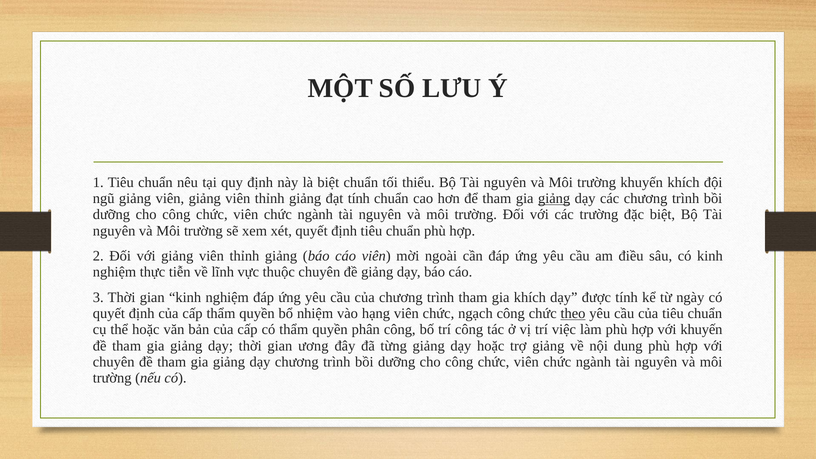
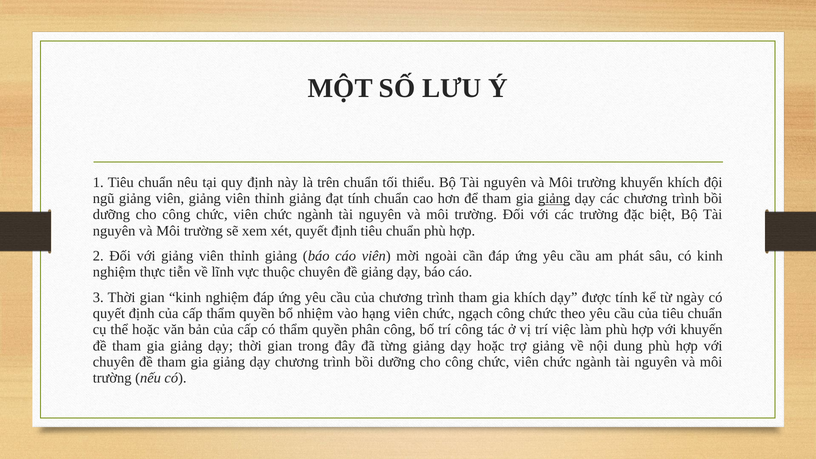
là biệt: biệt -> trên
điều: điều -> phát
theo underline: present -> none
ương: ương -> trong
